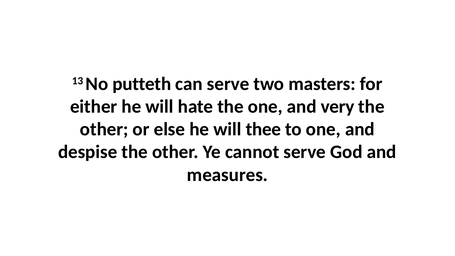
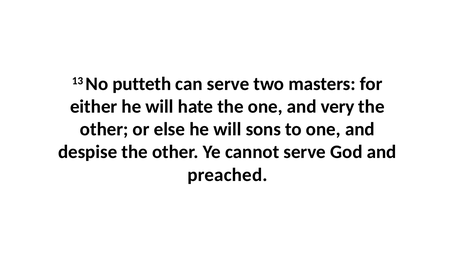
thee: thee -> sons
measures: measures -> preached
